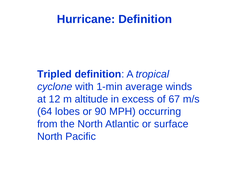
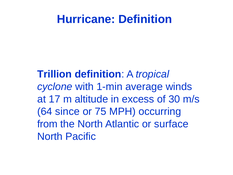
Tripled: Tripled -> Trillion
12: 12 -> 17
67: 67 -> 30
lobes: lobes -> since
90: 90 -> 75
